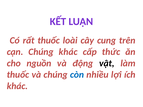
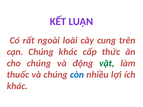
rất thuốc: thuốc -> ngoài
cho nguồn: nguồn -> chúng
vật colour: black -> green
